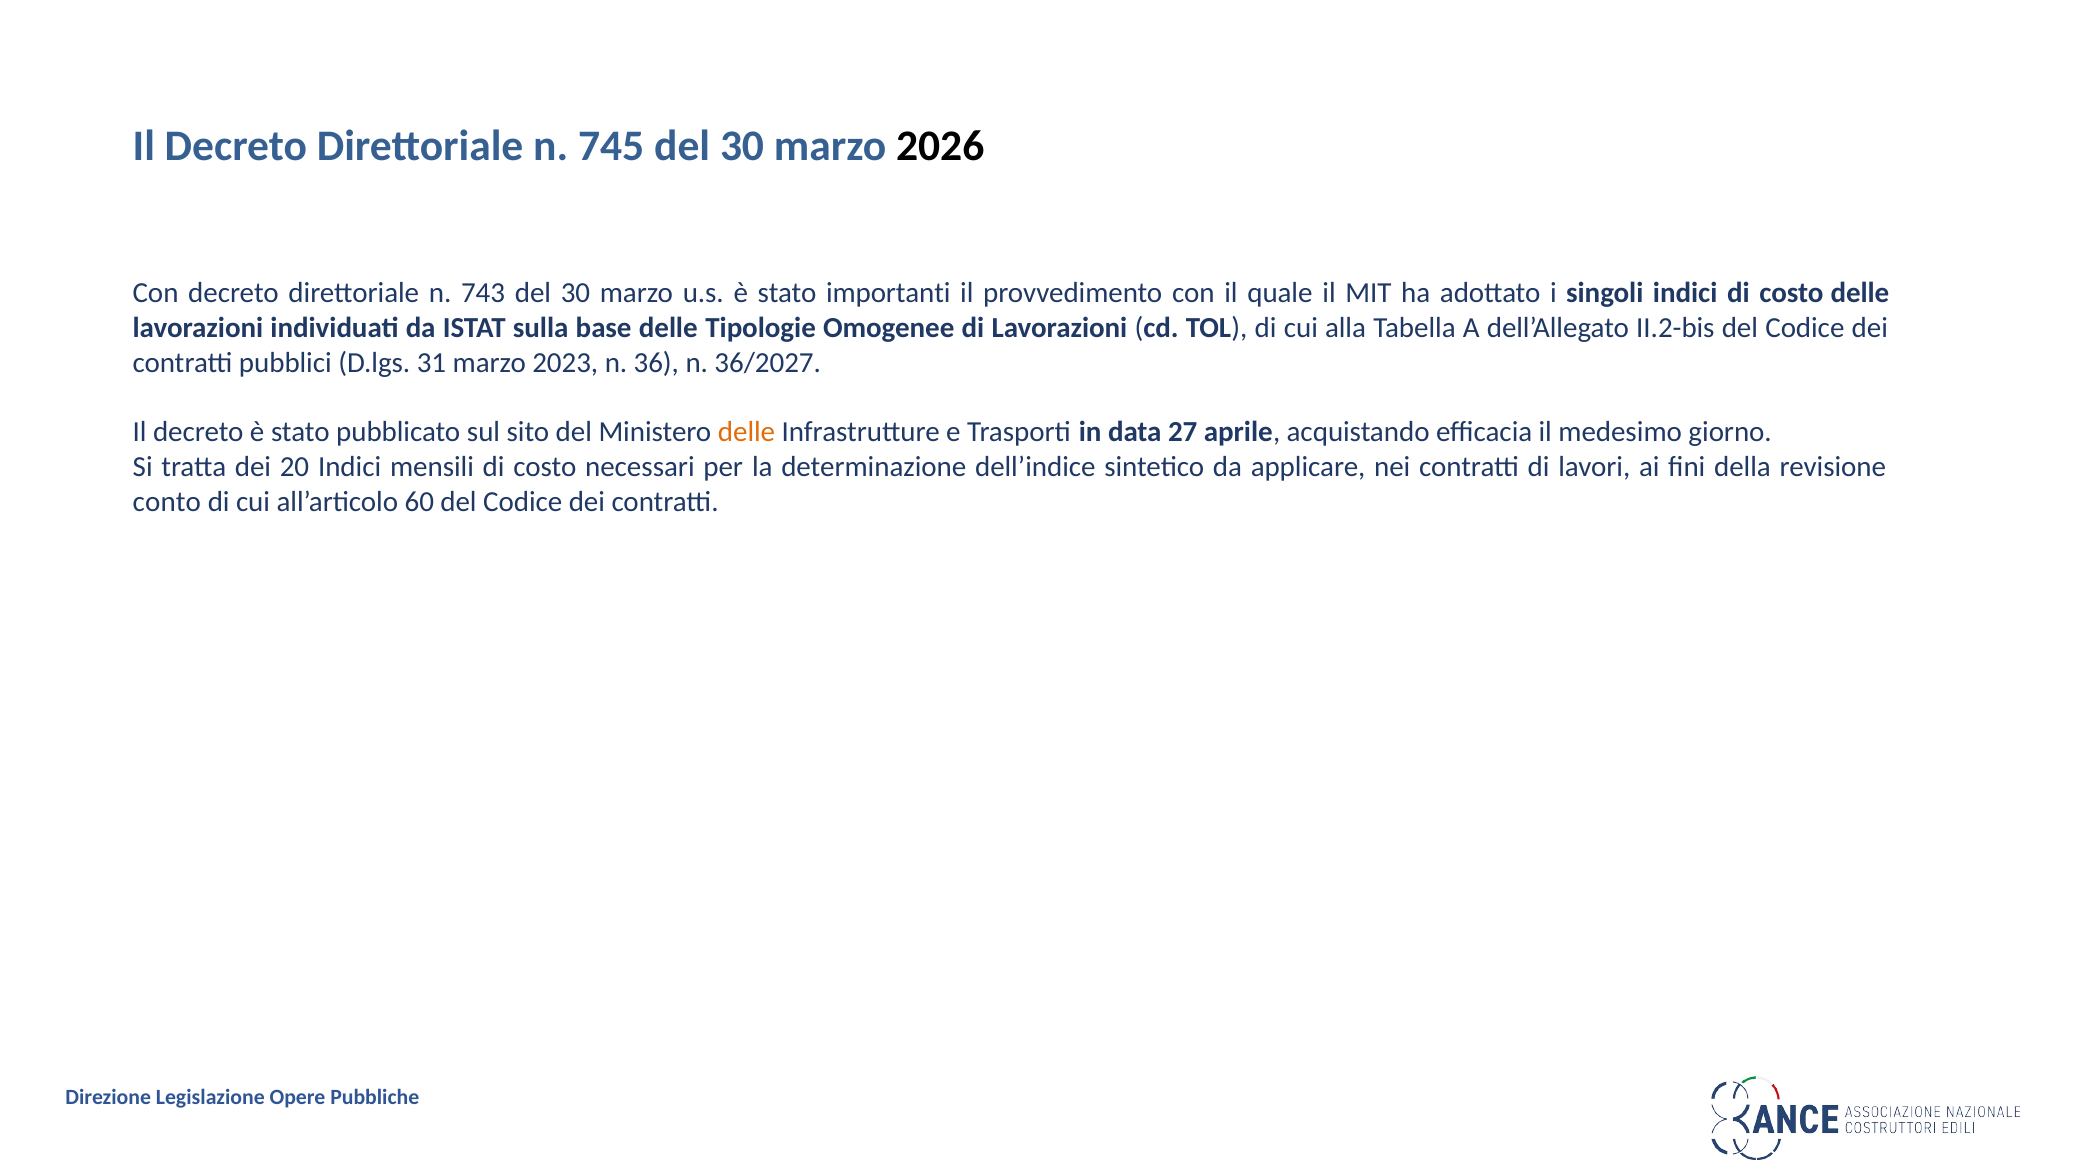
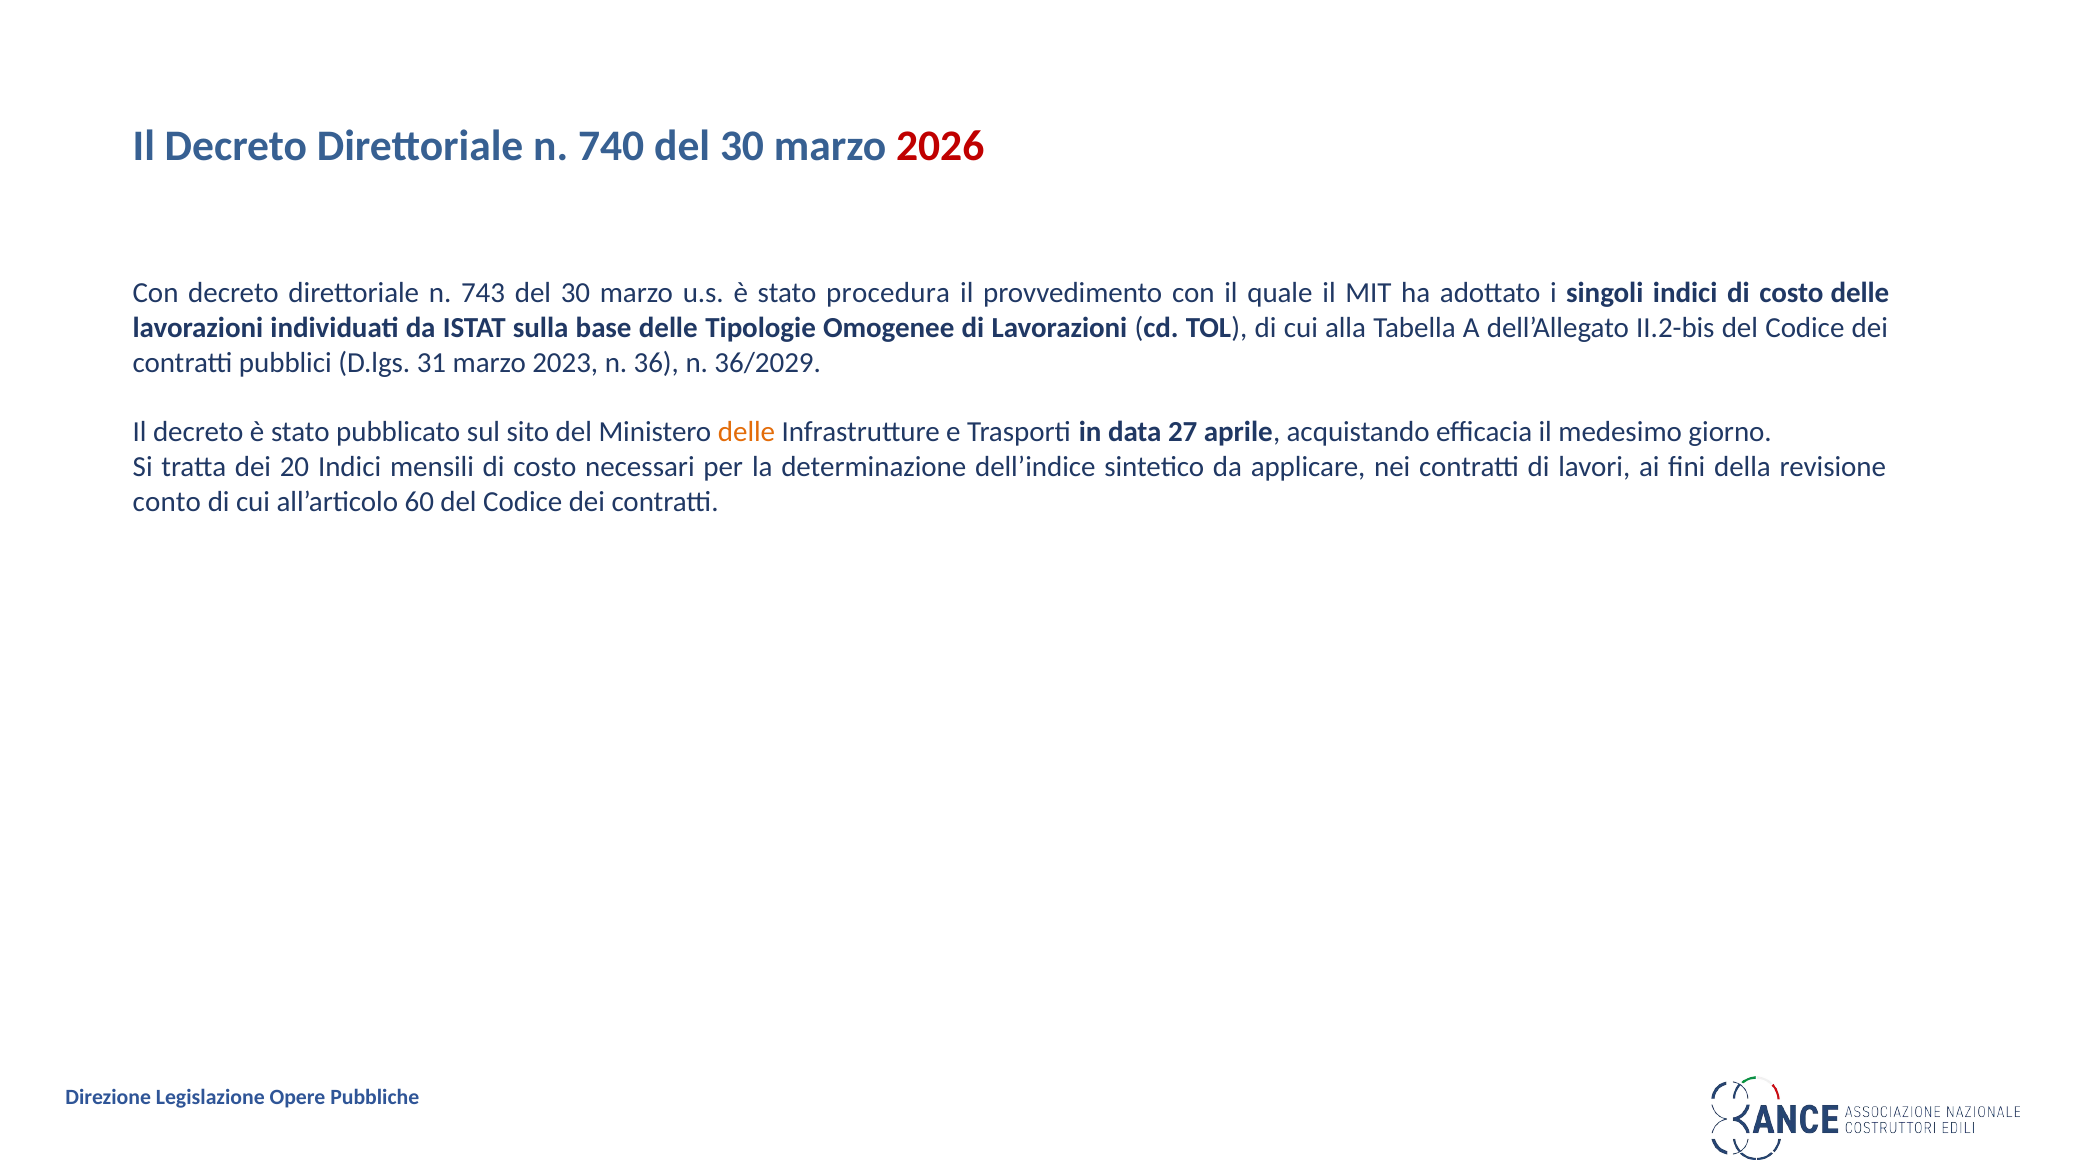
745: 745 -> 740
2026 colour: black -> red
importanti: importanti -> procedura
36/2027: 36/2027 -> 36/2029
